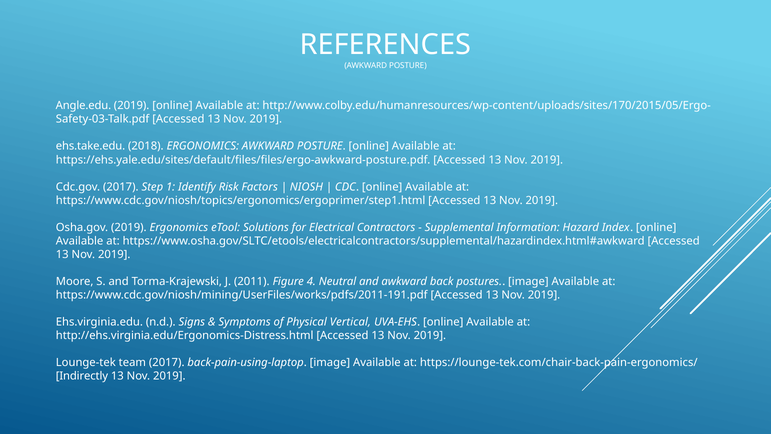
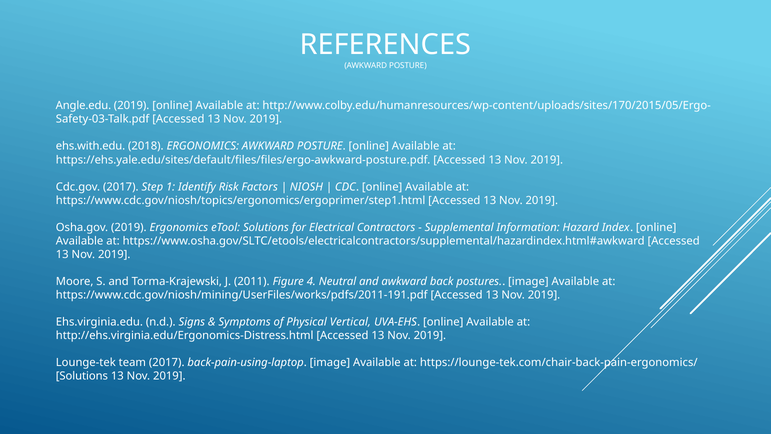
ehs.take.edu: ehs.take.edu -> ehs.with.edu
Indirectly at (82, 376): Indirectly -> Solutions
